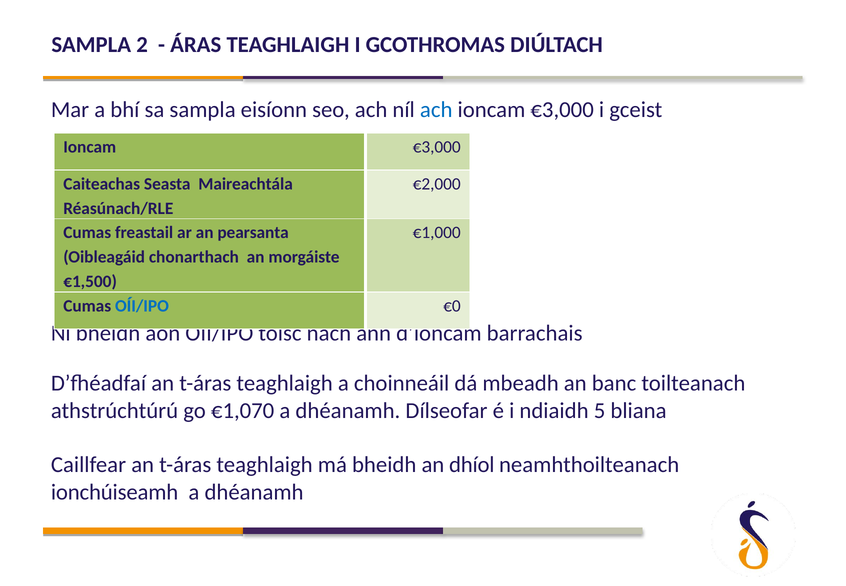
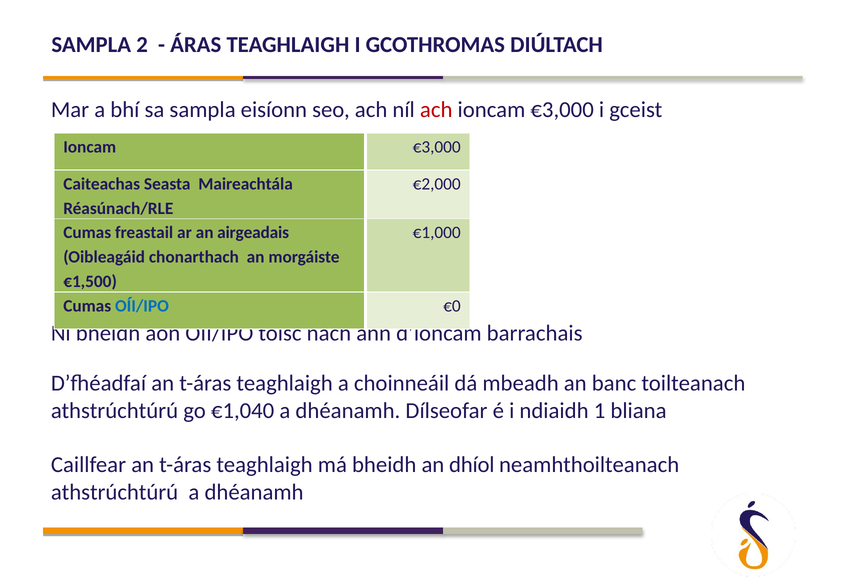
ach at (436, 110) colour: blue -> red
pearsanta: pearsanta -> airgeadais
€1,070: €1,070 -> €1,040
5: 5 -> 1
ionchúiseamh at (115, 492): ionchúiseamh -> athstrúchtúrú
